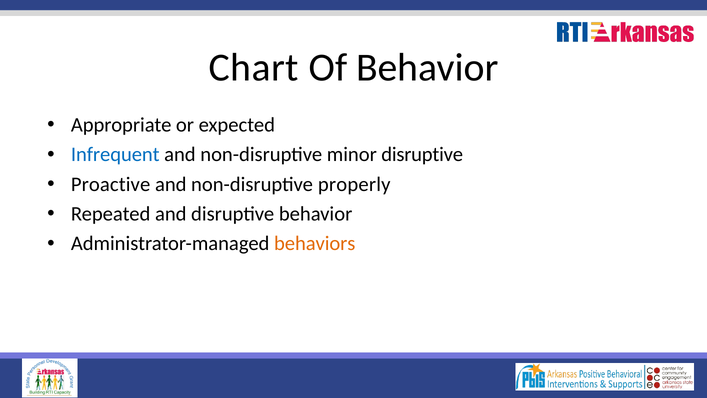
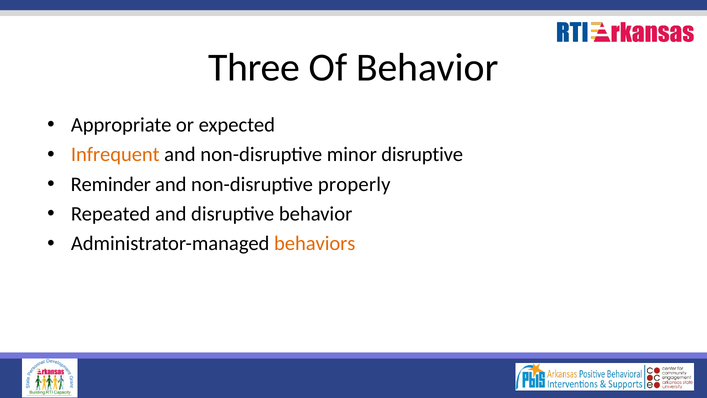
Chart: Chart -> Three
Infrequent colour: blue -> orange
Proactive: Proactive -> Reminder
